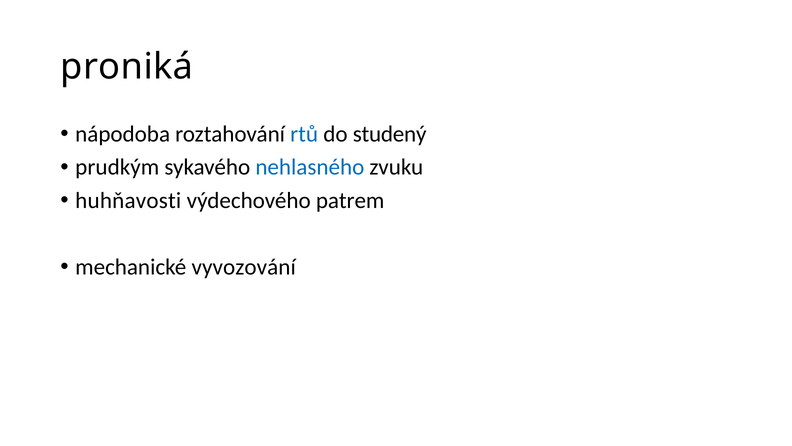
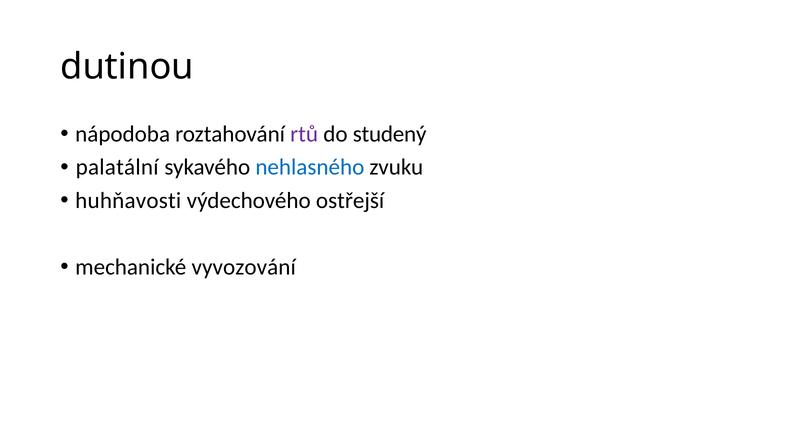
proniká: proniká -> dutinou
rtů colour: blue -> purple
prudkým: prudkým -> palatální
patrem: patrem -> ostřejší
